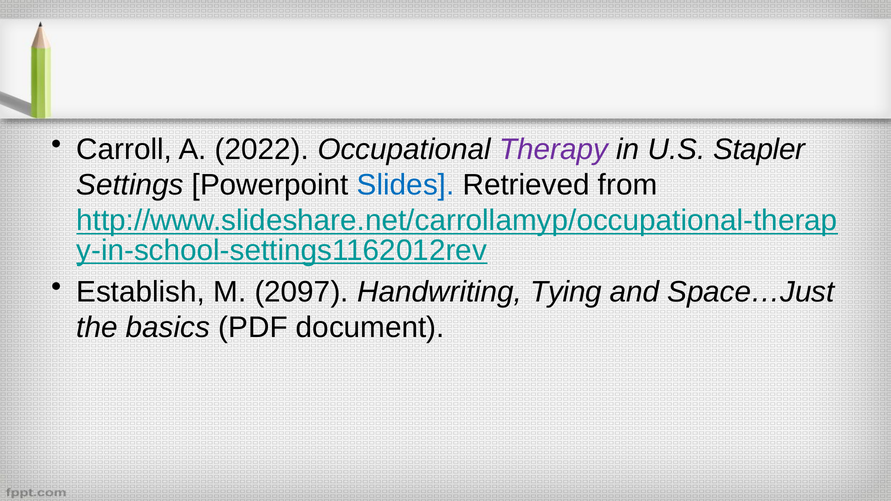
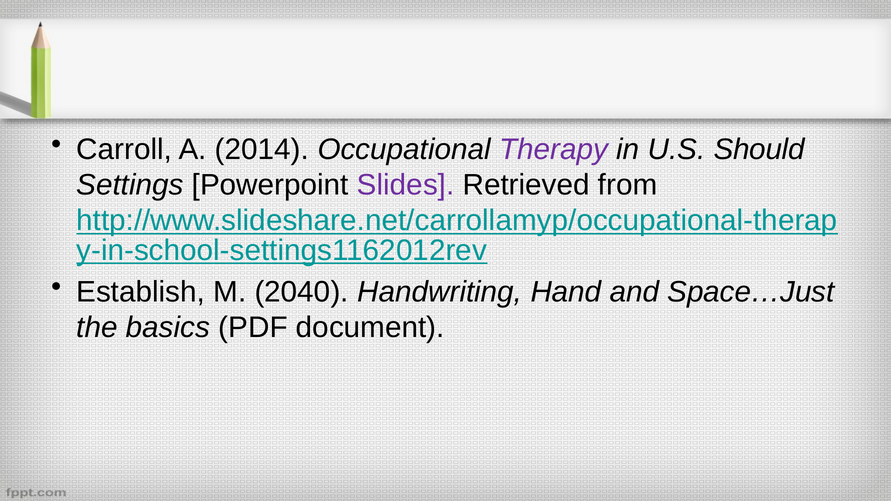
2022: 2022 -> 2014
Stapler: Stapler -> Should
Slides colour: blue -> purple
2097: 2097 -> 2040
Tying: Tying -> Hand
